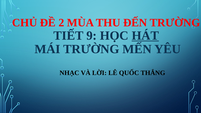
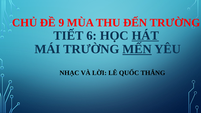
2: 2 -> 9
9: 9 -> 6
MẾN underline: none -> present
